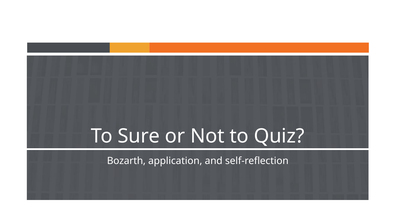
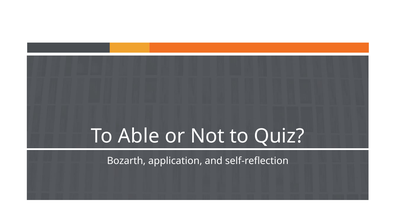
Sure: Sure -> Able
